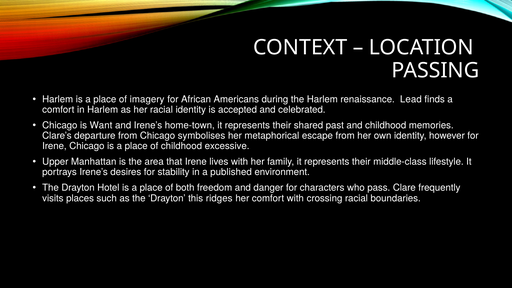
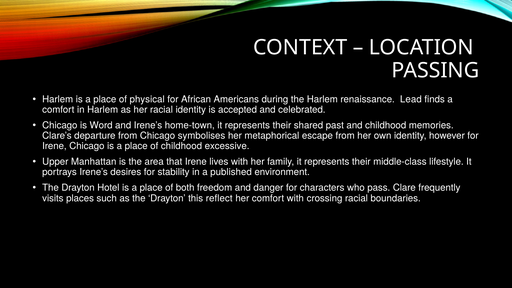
imagery: imagery -> physical
Want: Want -> Word
ridges: ridges -> reflect
